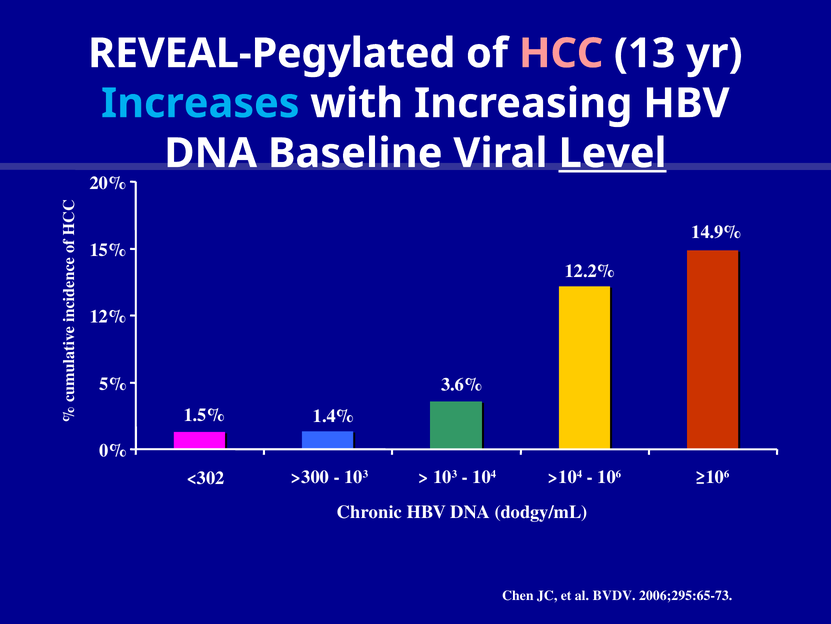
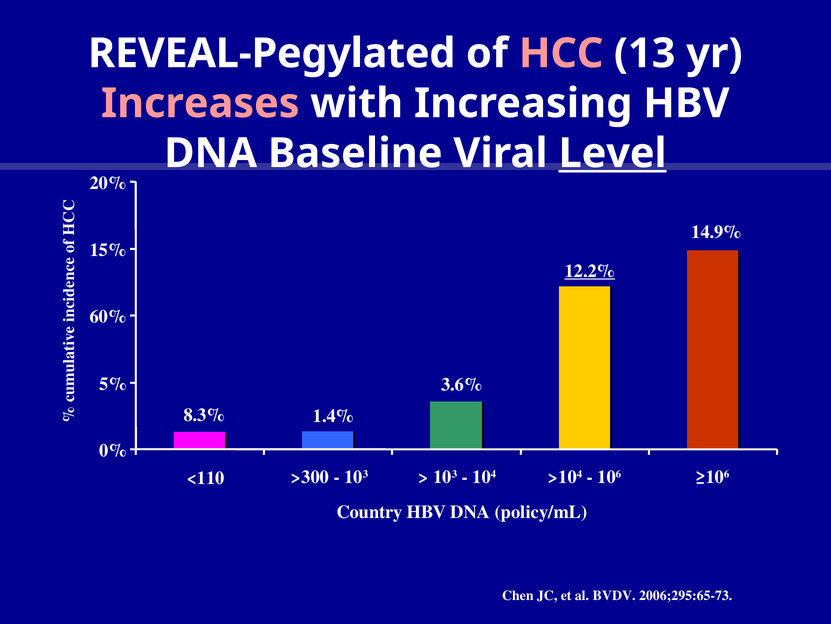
Increases colour: light blue -> pink
12.2% underline: none -> present
12%: 12% -> 60%
1.5%: 1.5% -> 8.3%
<302: <302 -> <110
Chronic: Chronic -> Country
dodgy/mL: dodgy/mL -> policy/mL
